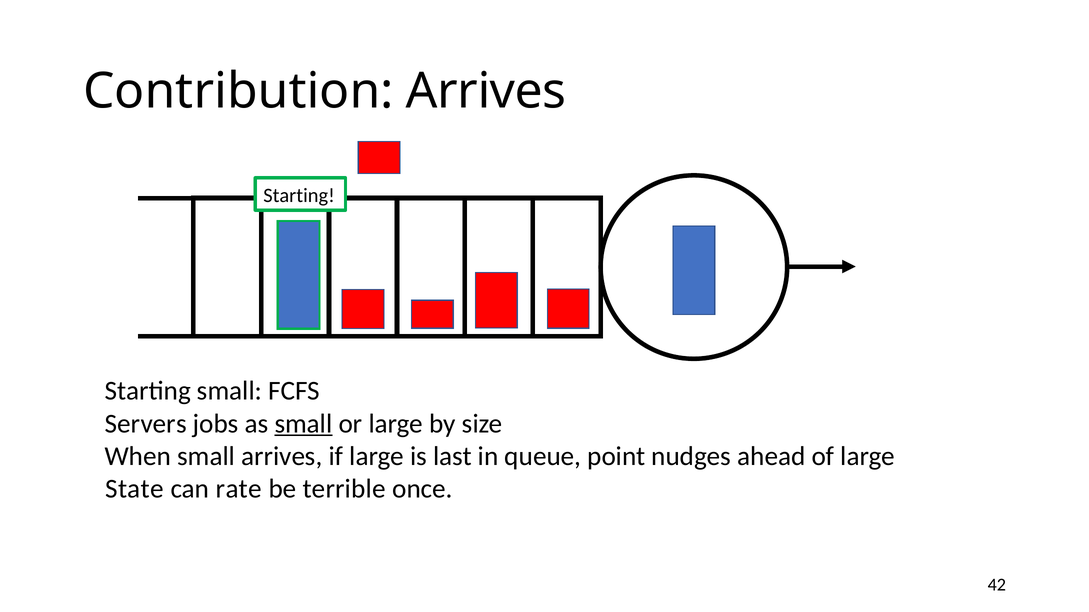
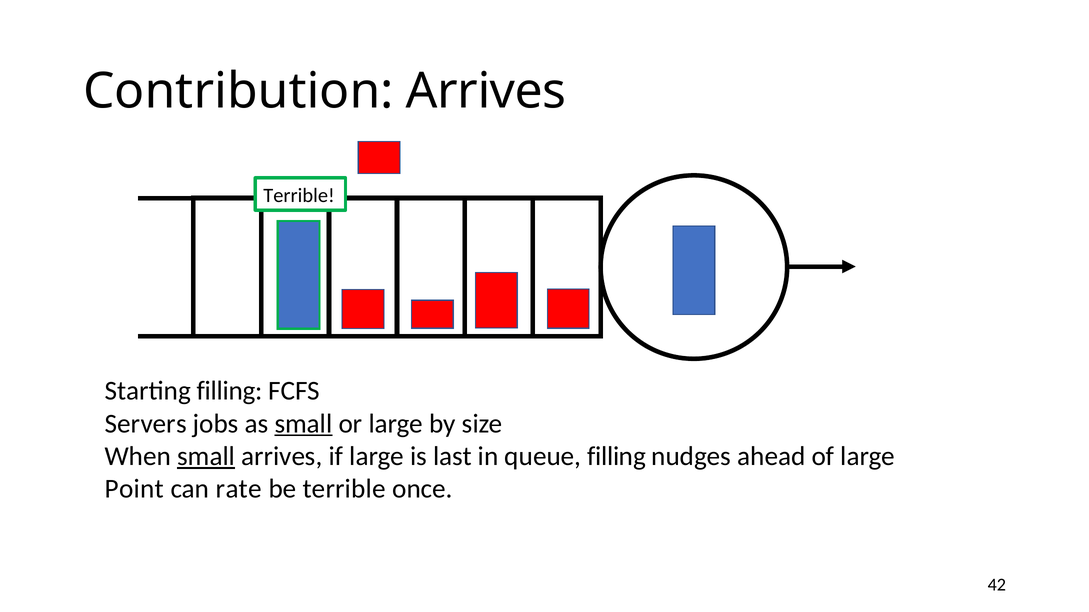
Starting at (299, 196): Starting -> Terrible
Starting small: small -> filling
small at (206, 457) underline: none -> present
queue point: point -> filling
State: State -> Point
